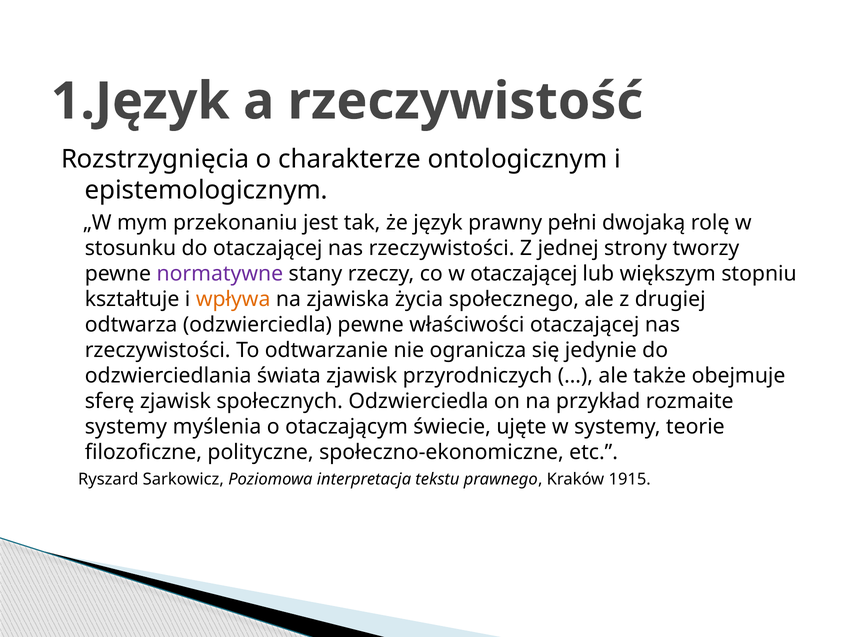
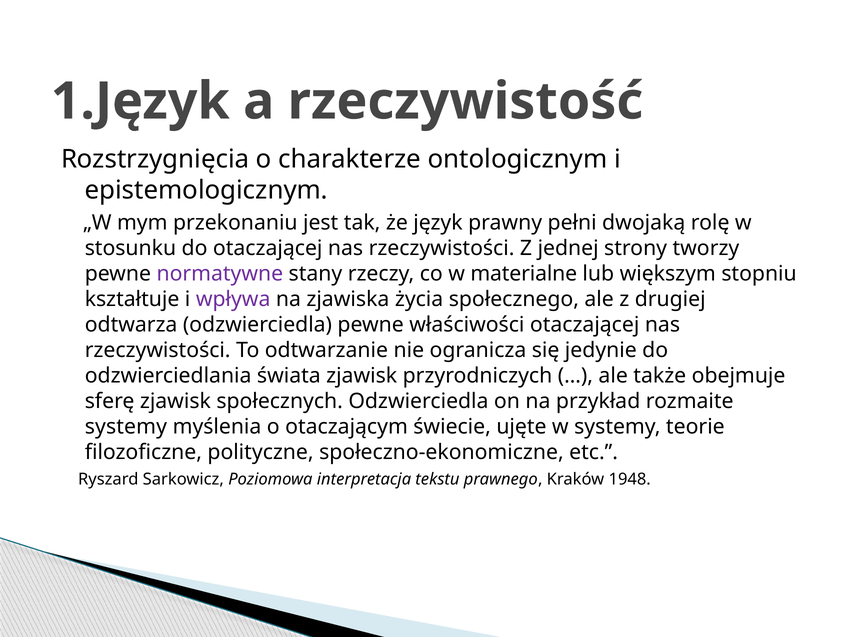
w otaczającej: otaczającej -> materialne
wpływa colour: orange -> purple
1915: 1915 -> 1948
